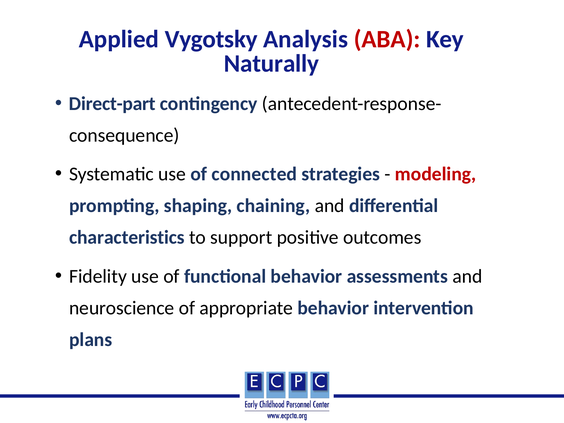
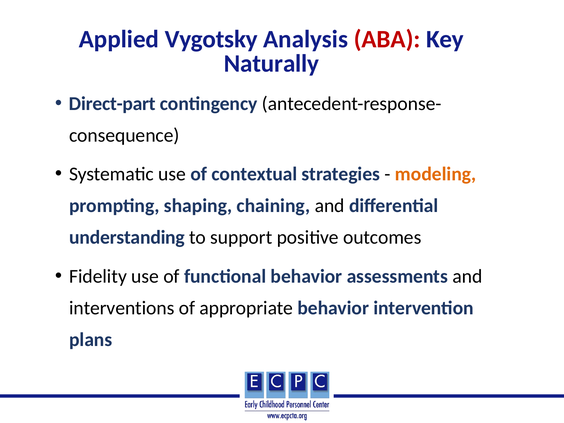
connected: connected -> contextual
modeling colour: red -> orange
characteristics: characteristics -> understanding
neuroscience: neuroscience -> interventions
